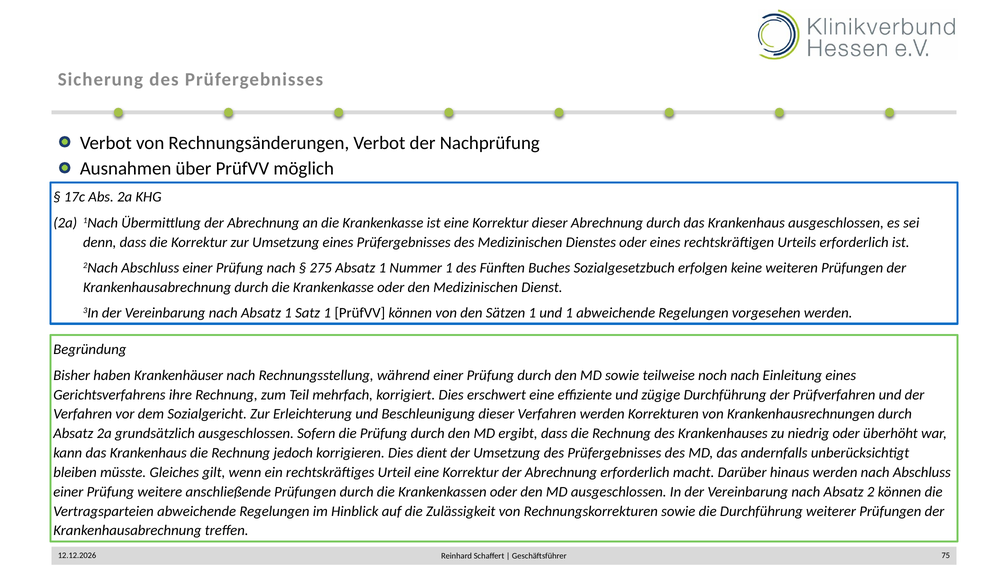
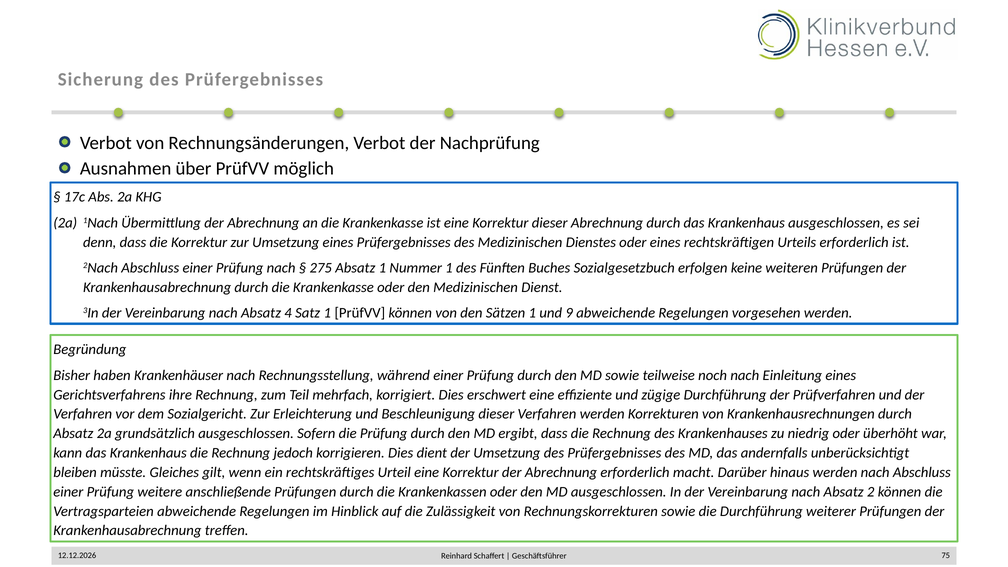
nach Absatz 1: 1 -> 4
und 1: 1 -> 9
